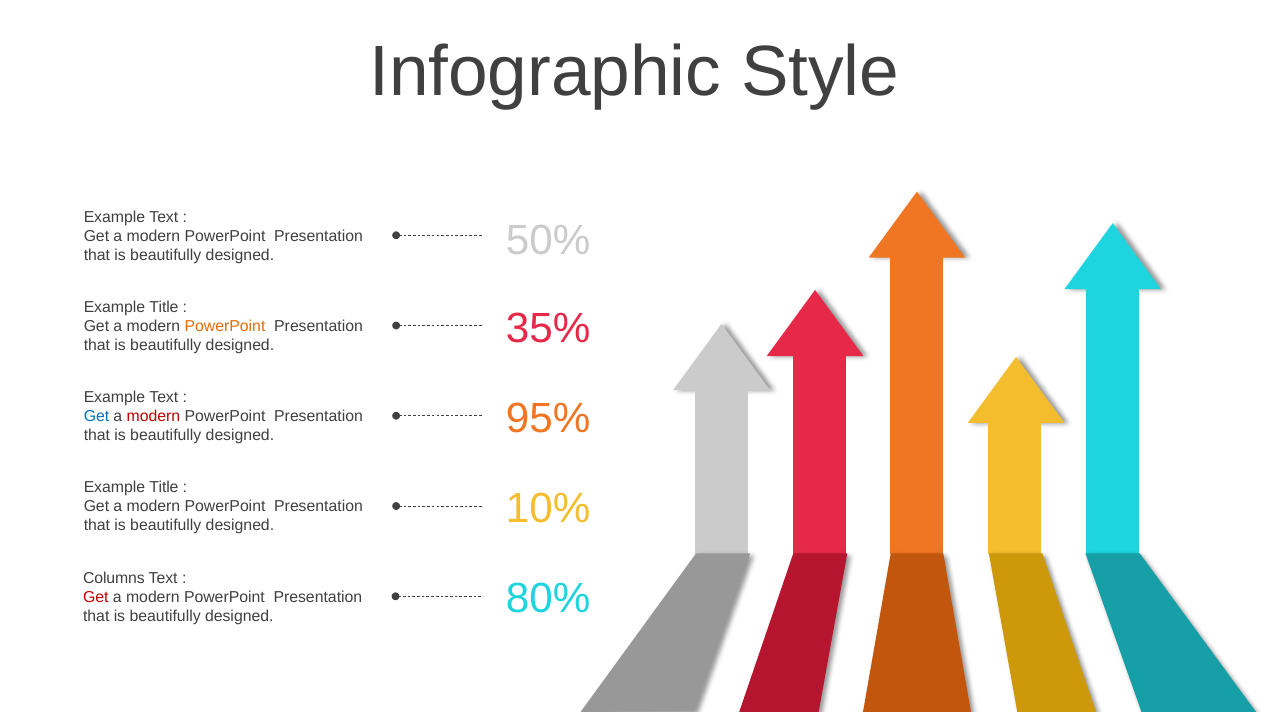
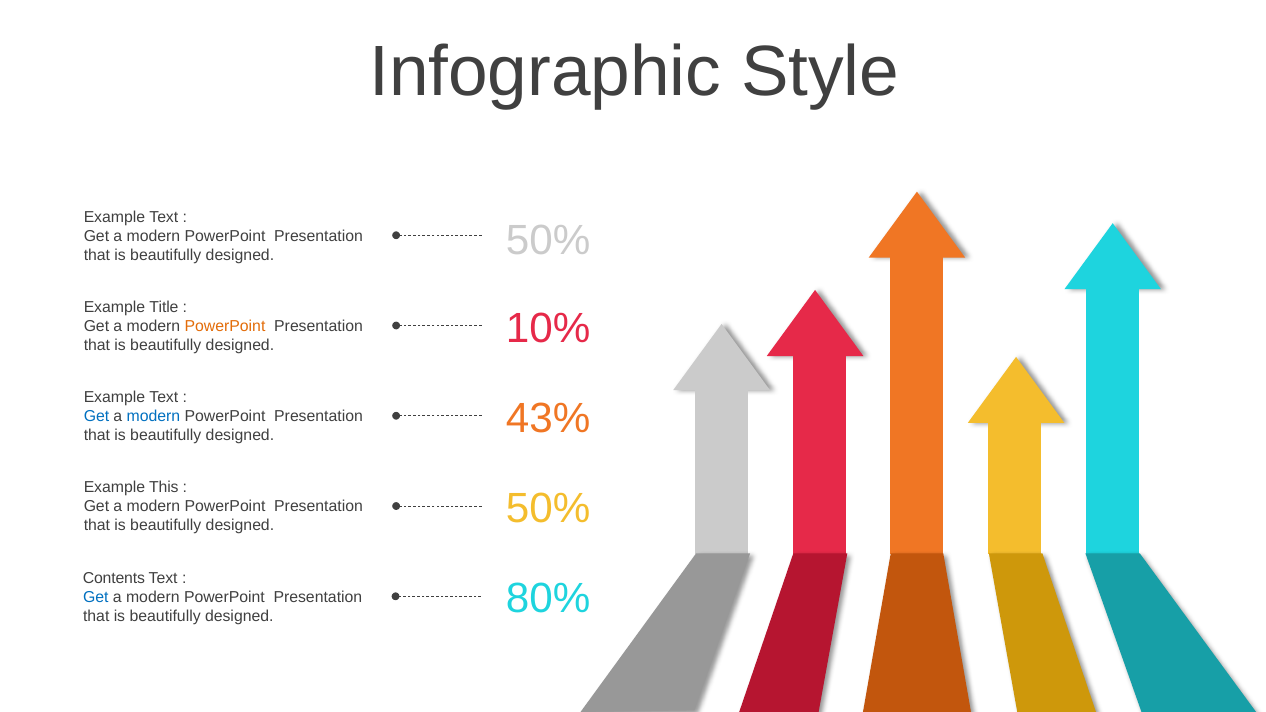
35%: 35% -> 10%
95%: 95% -> 43%
modern at (153, 417) colour: red -> blue
Title at (164, 488): Title -> This
10% at (548, 509): 10% -> 50%
Columns: Columns -> Contents
Get at (96, 597) colour: red -> blue
